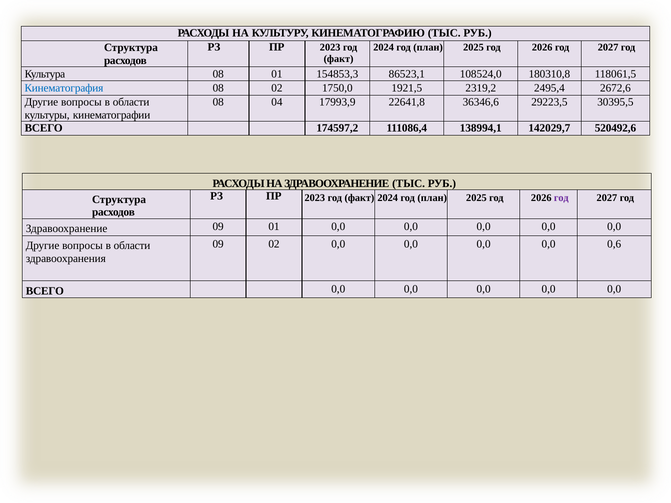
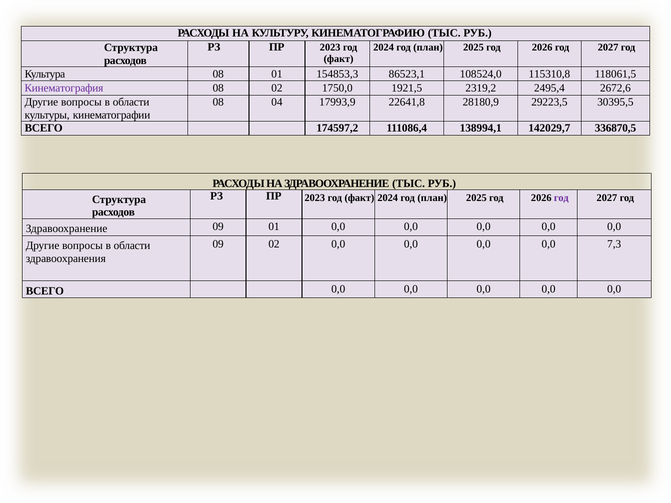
180310,8: 180310,8 -> 115310,8
Кинематография colour: blue -> purple
36346,6: 36346,6 -> 28180,9
520492,6: 520492,6 -> 336870,5
0,6: 0,6 -> 7,3
